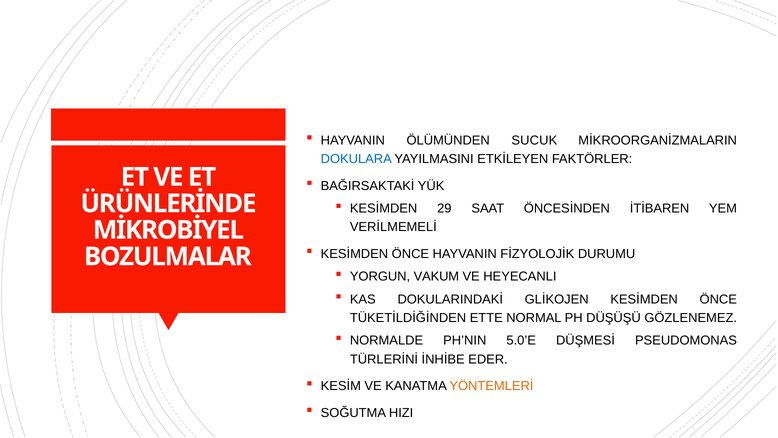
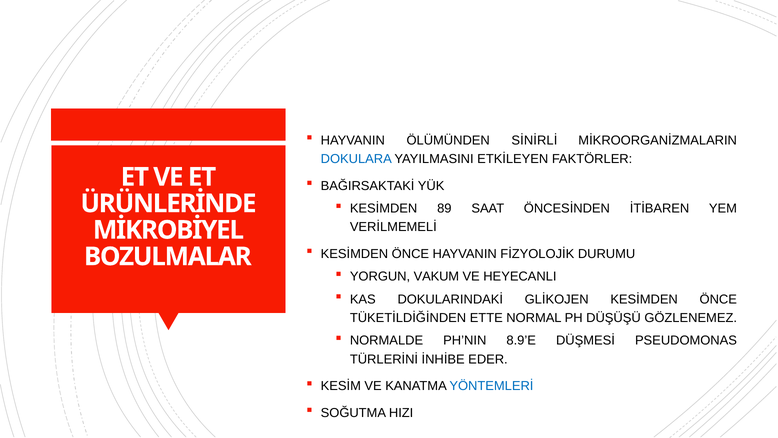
SUCUK: SUCUK -> SİNİRLİ
29: 29 -> 89
5.0’E: 5.0’E -> 8.9’E
YÖNTEMLERİ colour: orange -> blue
